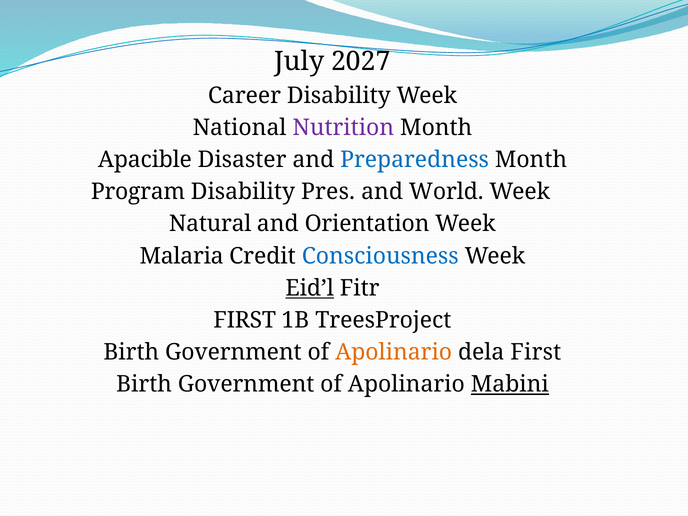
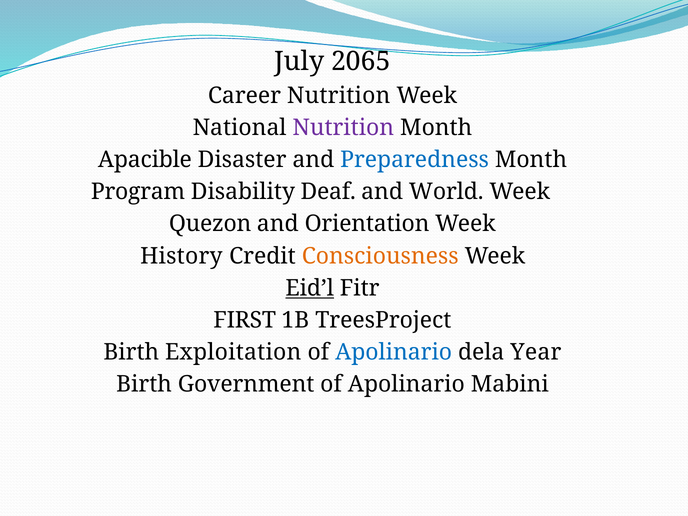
2027: 2027 -> 2065
Career Disability: Disability -> Nutrition
Pres: Pres -> Deaf
Natural: Natural -> Quezon
Malaria: Malaria -> History
Consciousness colour: blue -> orange
Government at (233, 352): Government -> Exploitation
Apolinario at (394, 352) colour: orange -> blue
dela First: First -> Year
Mabini underline: present -> none
